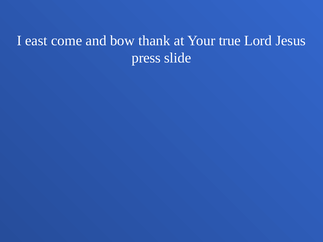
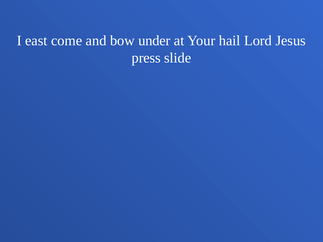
thank: thank -> under
true: true -> hail
